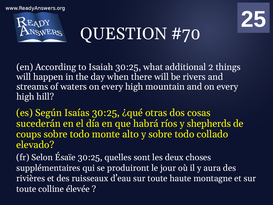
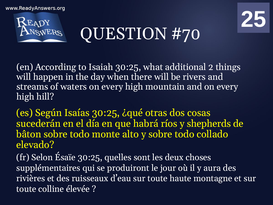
coups: coups -> bâton
